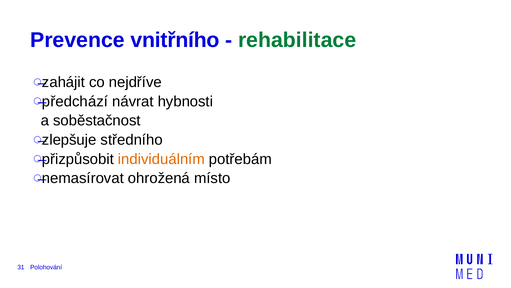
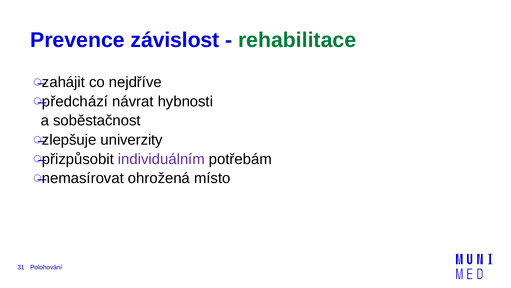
vnitřního: vnitřního -> závislost
středního: středního -> univerzity
individuálním colour: orange -> purple
